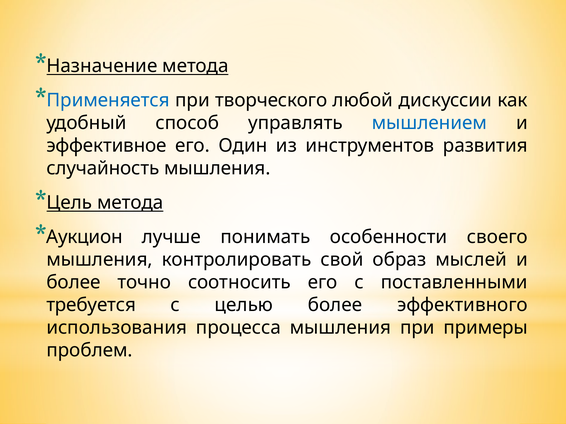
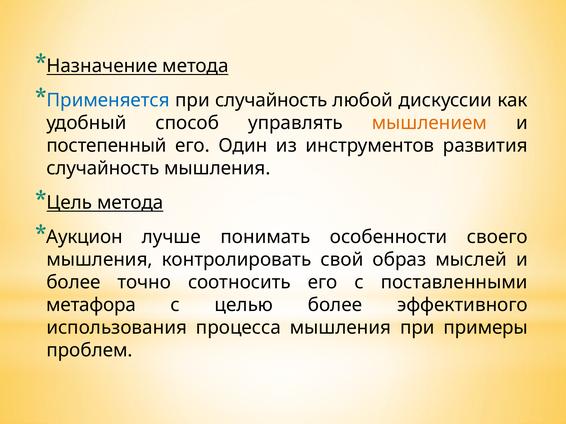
при творческого: творческого -> случайность
мышлением colour: blue -> orange
эффективное: эффективное -> постепенный
требуется: требуется -> метафора
